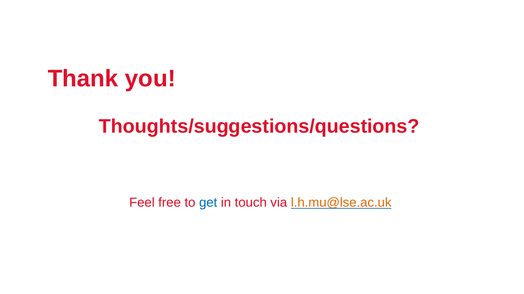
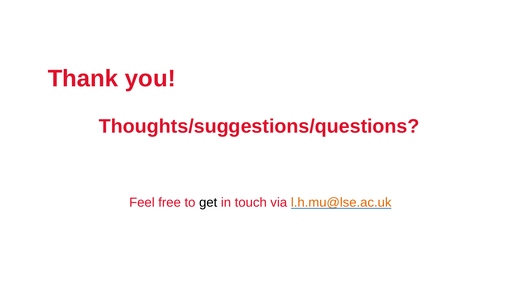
get colour: blue -> black
